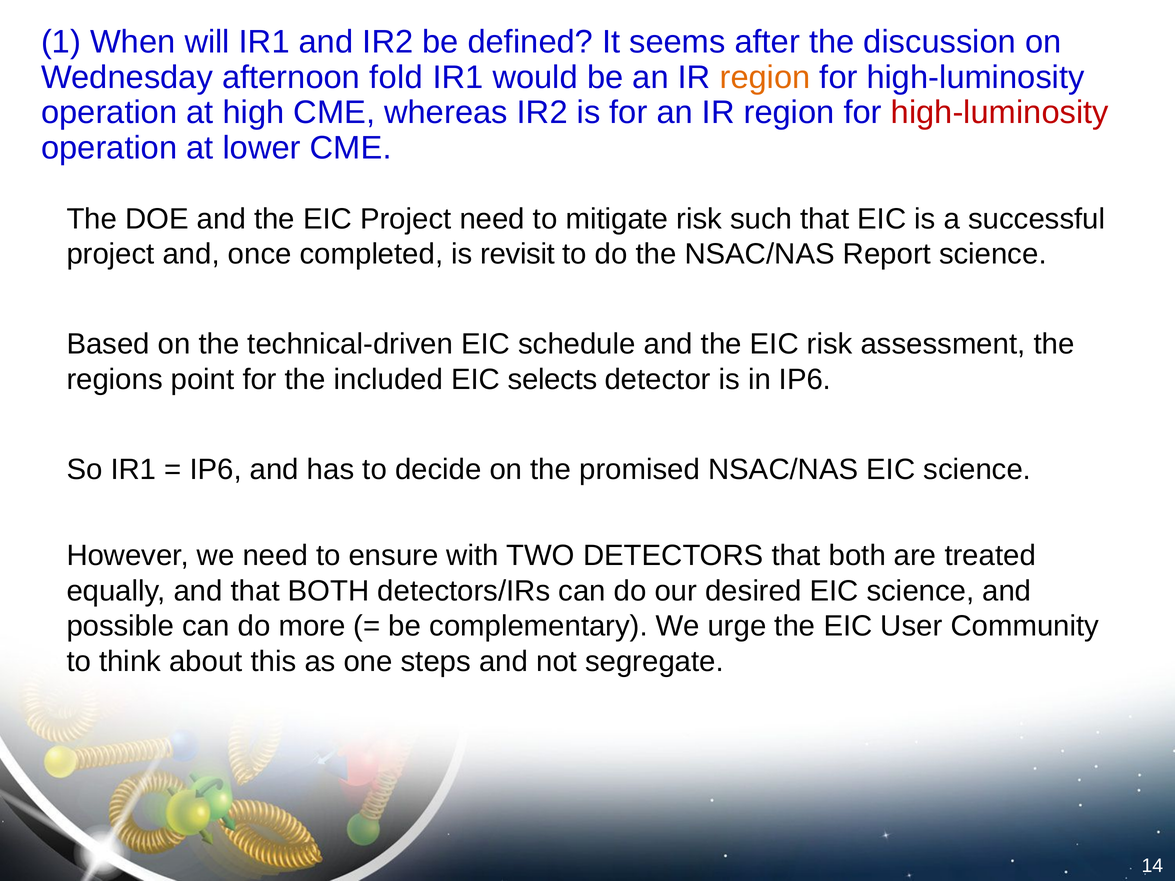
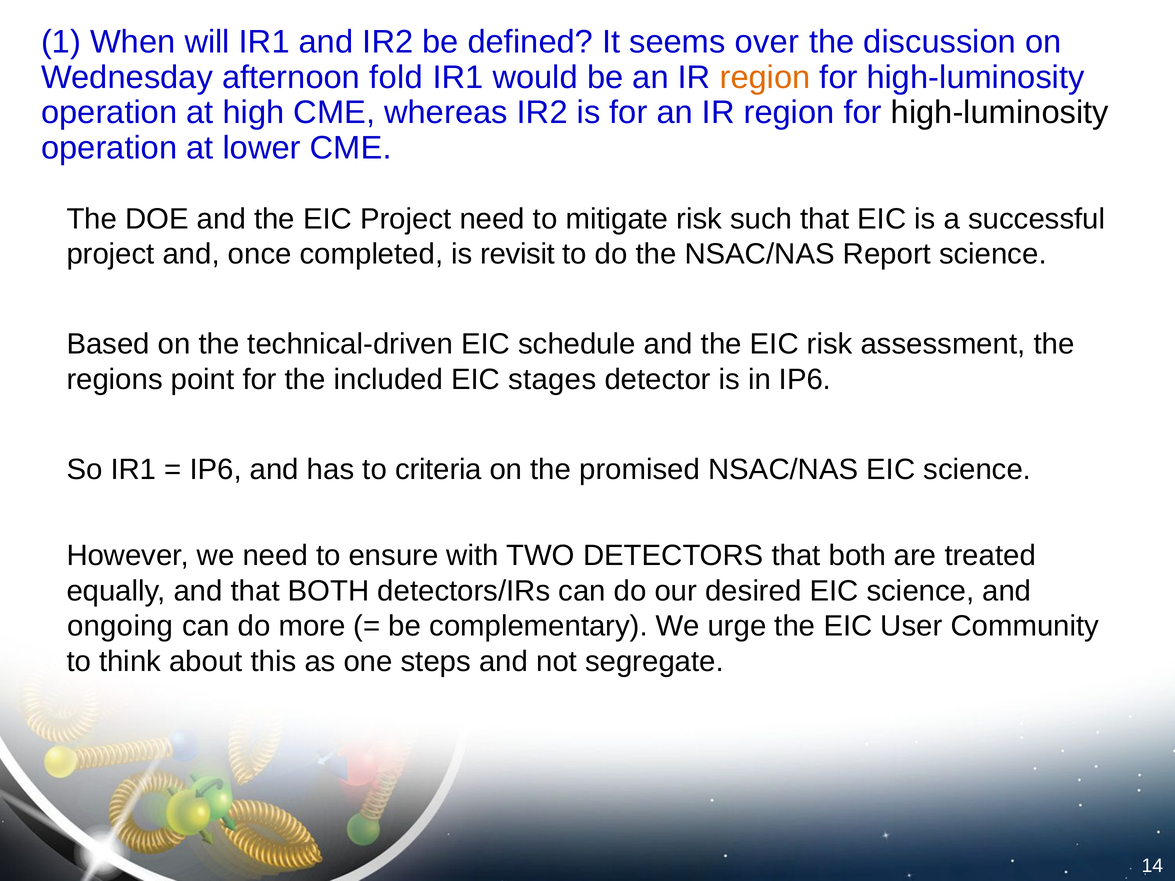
after: after -> over
high-luminosity at (1000, 113) colour: red -> black
selects: selects -> stages
decide: decide -> criteria
possible: possible -> ongoing
